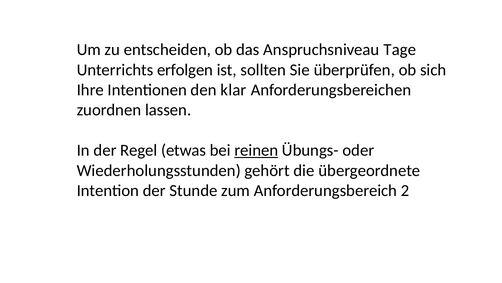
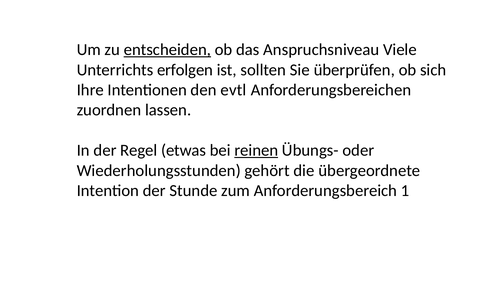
entscheiden underline: none -> present
Tage: Tage -> Viele
klar: klar -> evtl
2: 2 -> 1
